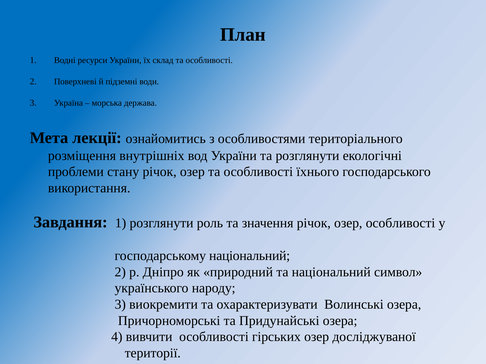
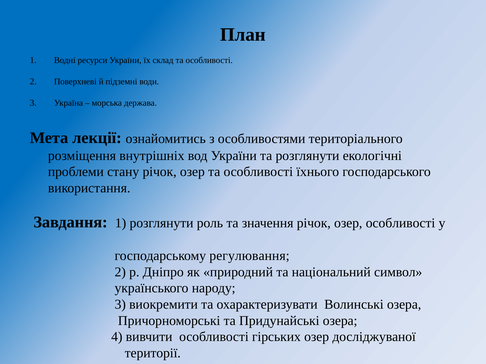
господарському національний: національний -> регулювання
